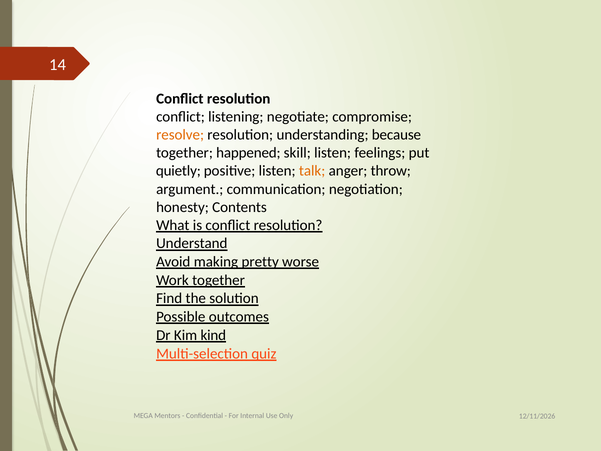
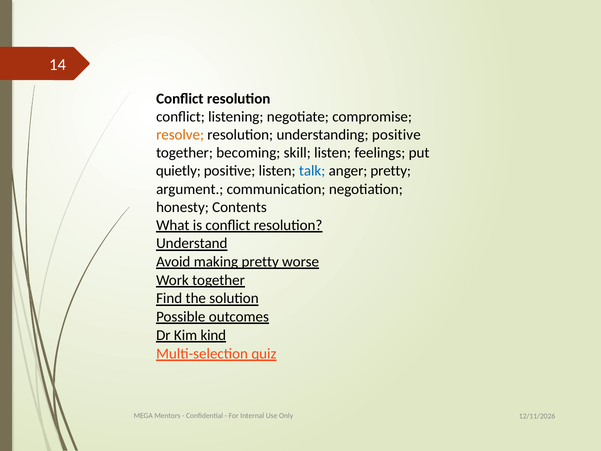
understanding because: because -> positive
happened: happened -> becoming
talk colour: orange -> blue
anger throw: throw -> pretty
